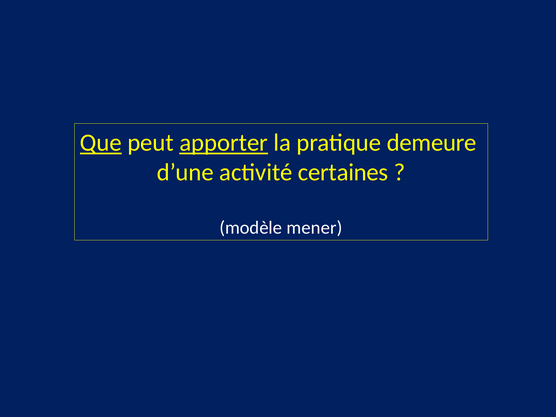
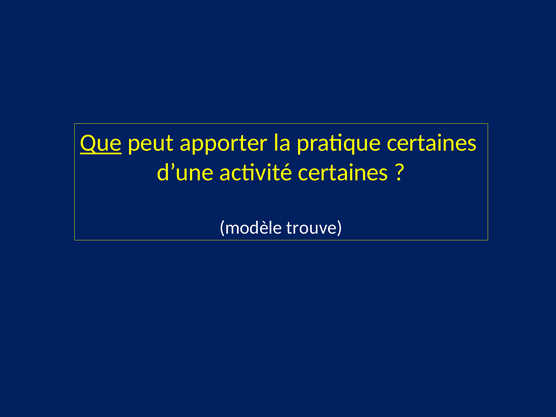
apporter underline: present -> none
pratique demeure: demeure -> certaines
mener: mener -> trouve
